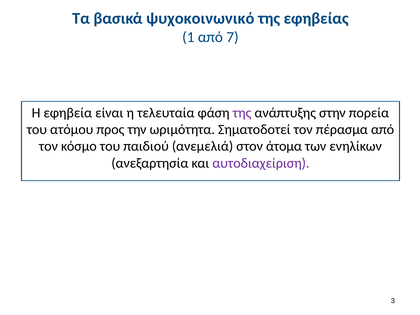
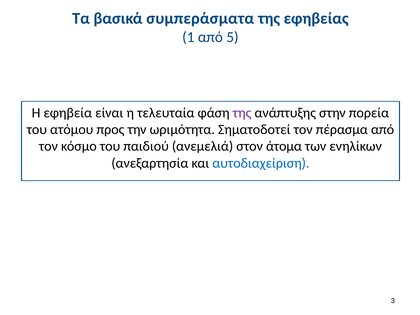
ψυχοκοινωνικό: ψυχοκοινωνικό -> συμπεράσματα
7: 7 -> 5
αυτοδιαχείριση colour: purple -> blue
